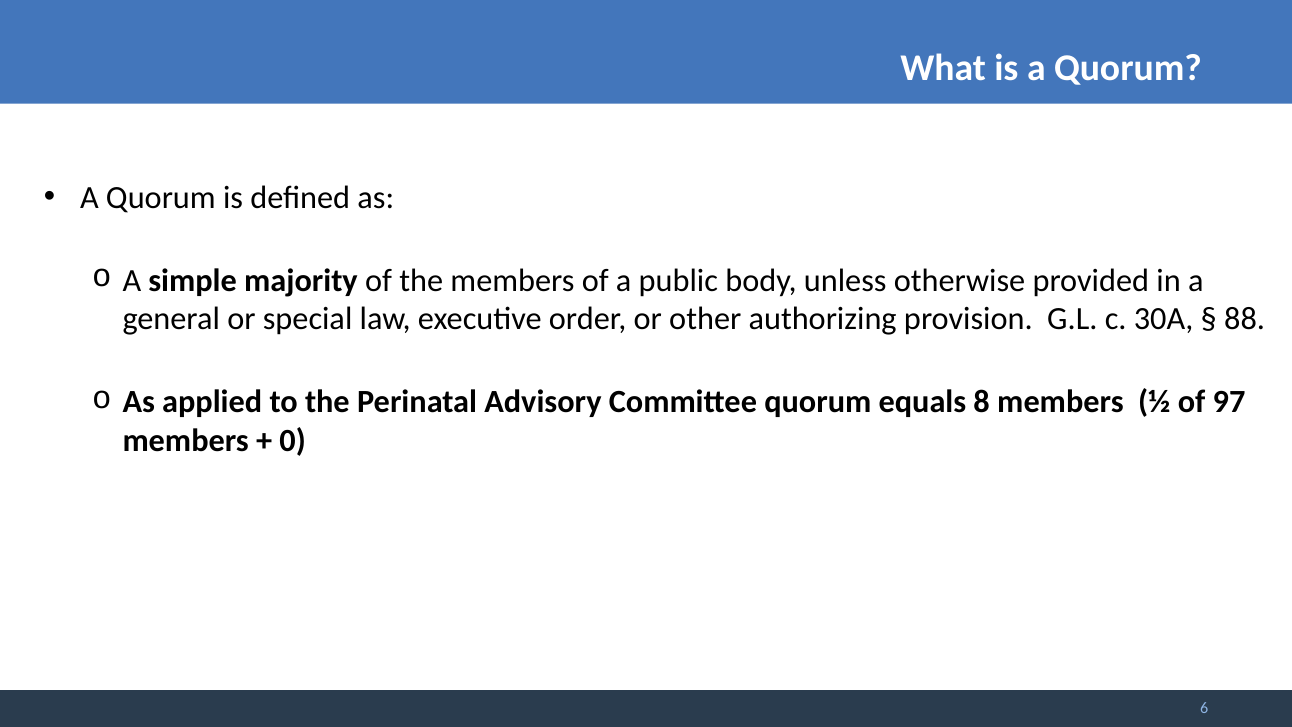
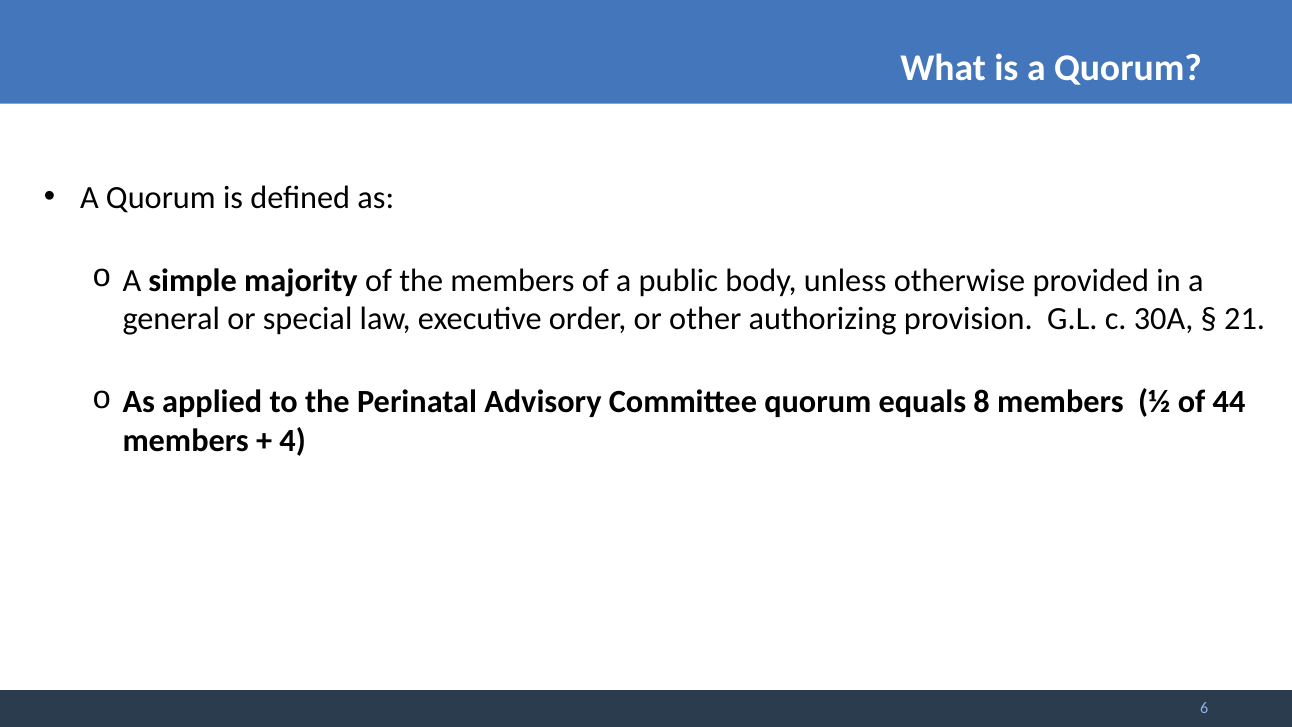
88: 88 -> 21
97: 97 -> 44
0: 0 -> 4
